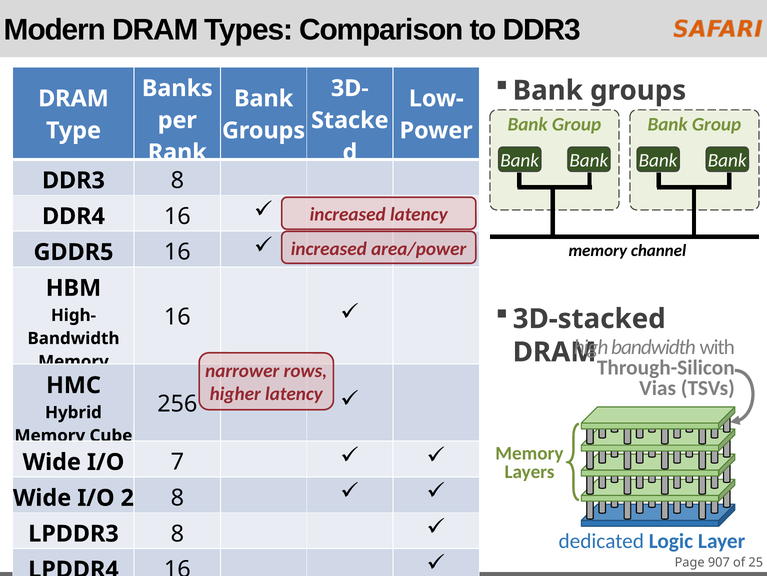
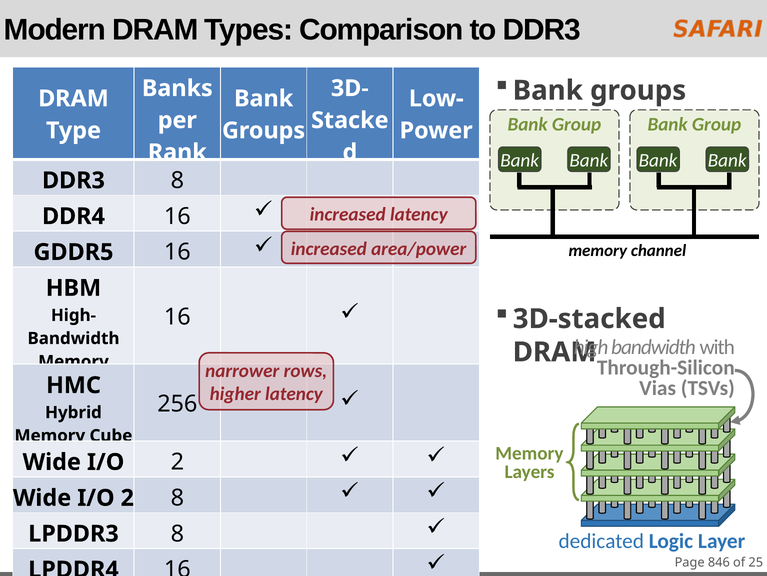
7 at (177, 462): 7 -> 2
907: 907 -> 846
